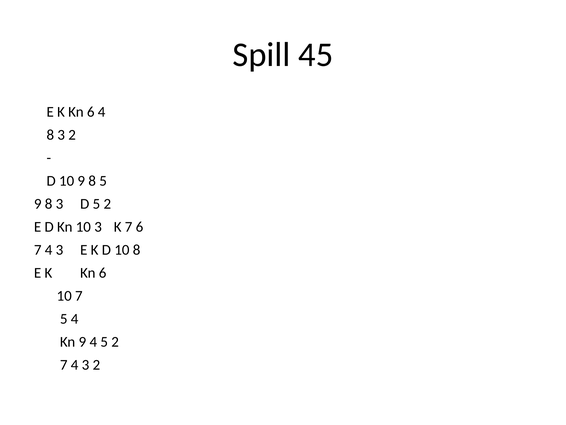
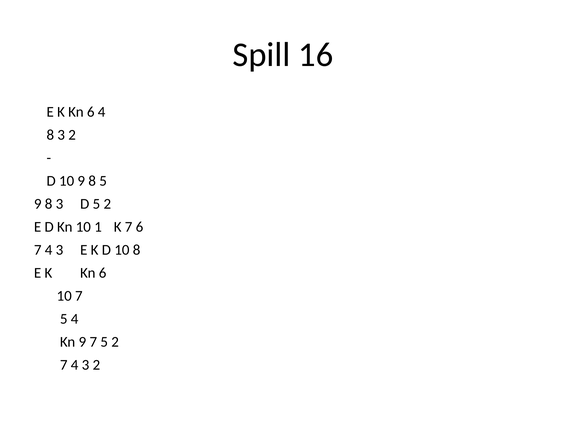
45: 45 -> 16
10 3: 3 -> 1
9 4: 4 -> 7
